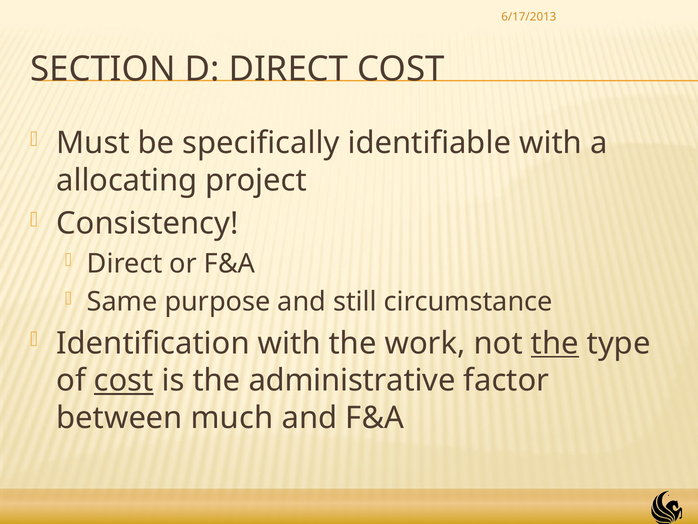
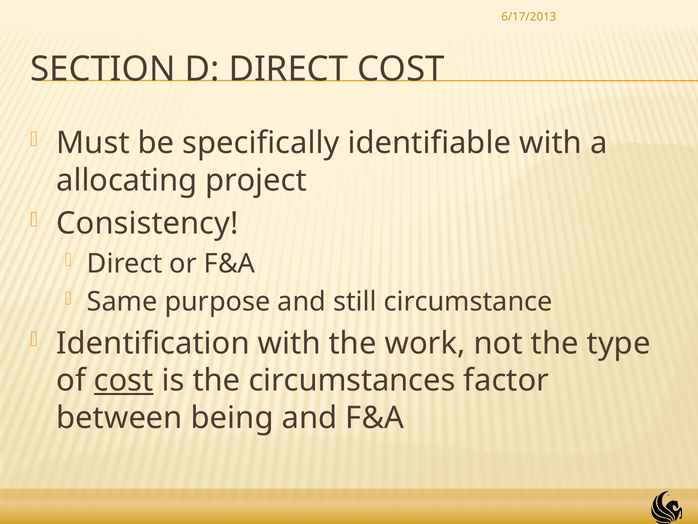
the at (555, 343) underline: present -> none
administrative: administrative -> circumstances
much: much -> being
